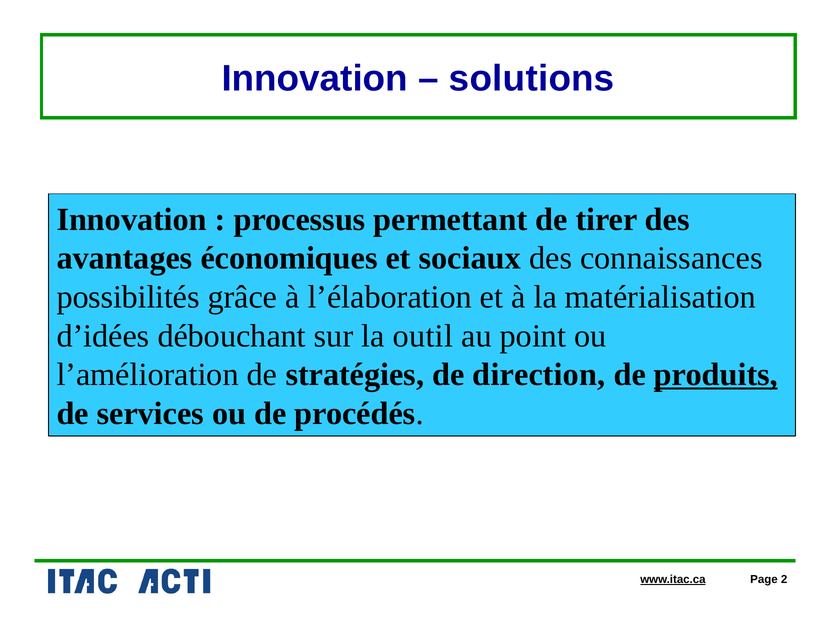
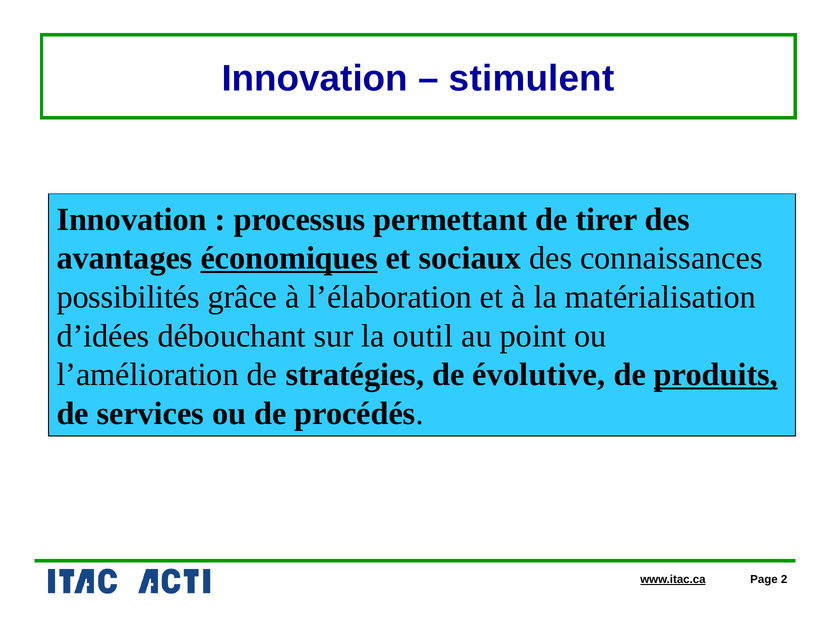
solutions: solutions -> stimulent
économiques underline: none -> present
direction: direction -> évolutive
